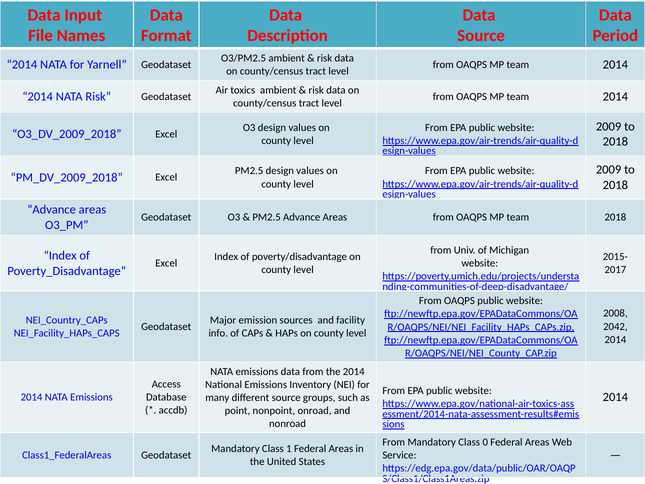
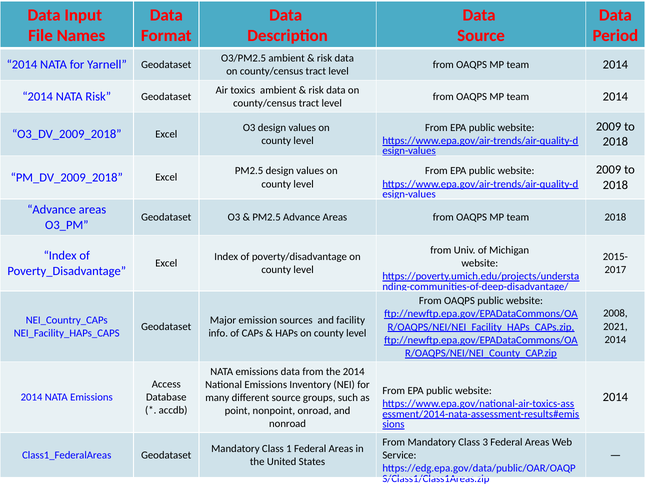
2042: 2042 -> 2021
0: 0 -> 3
